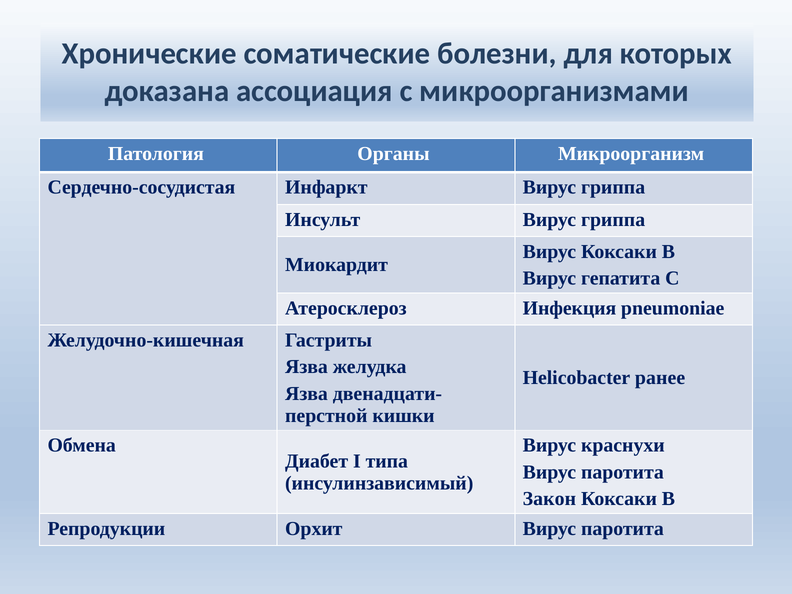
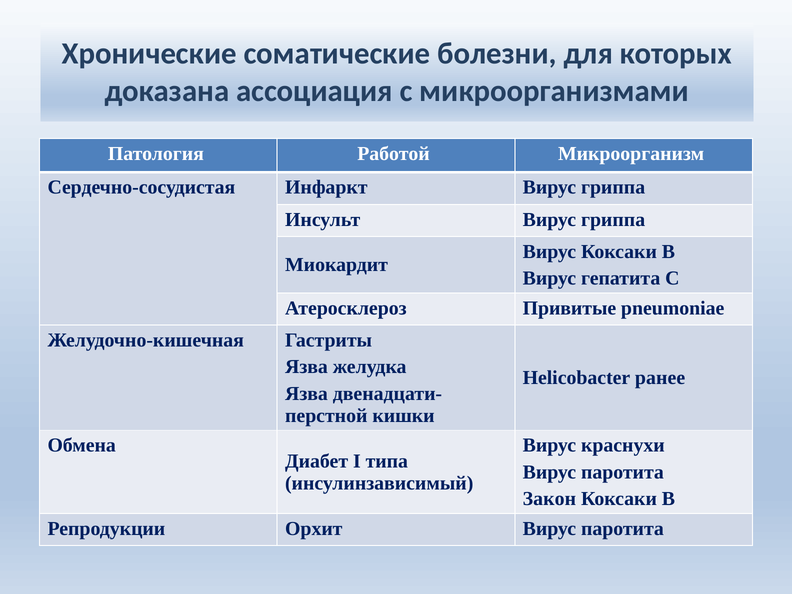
Органы: Органы -> Работой
Инфекция: Инфекция -> Привитые
